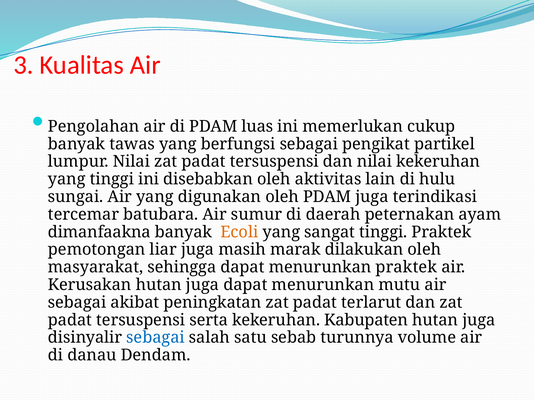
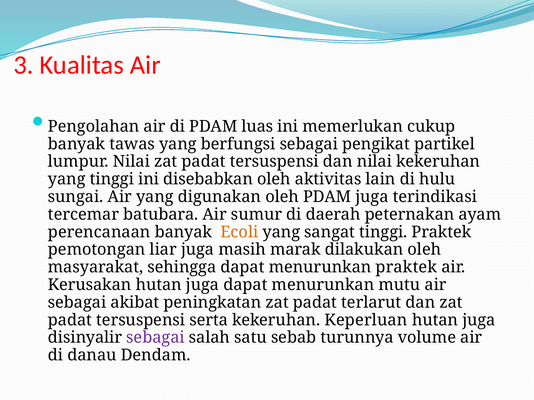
dimanfaakna: dimanfaakna -> perencanaan
Kabupaten: Kabupaten -> Keperluan
sebagai at (156, 338) colour: blue -> purple
